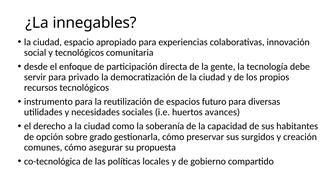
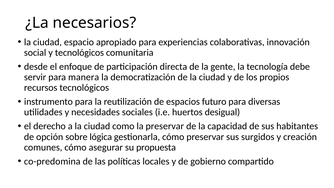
innegables: innegables -> necesarios
privado: privado -> manera
avances: avances -> desigual
la soberanía: soberanía -> preservar
grado: grado -> lógica
co-tecnológica: co-tecnológica -> co-predomina
